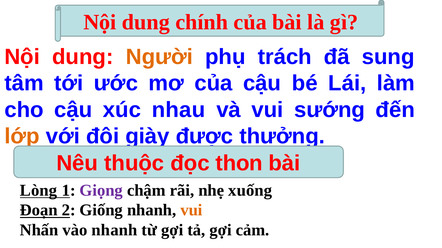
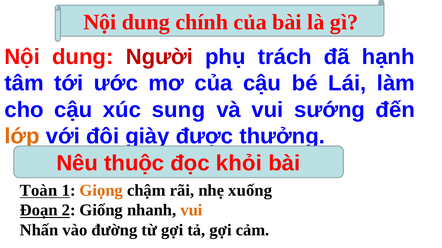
Người colour: orange -> red
sung: sung -> hạnh
nhau: nhau -> sung
thon: thon -> khỏi
Lòng: Lòng -> Toàn
Giọng colour: purple -> orange
vào nhanh: nhanh -> đường
